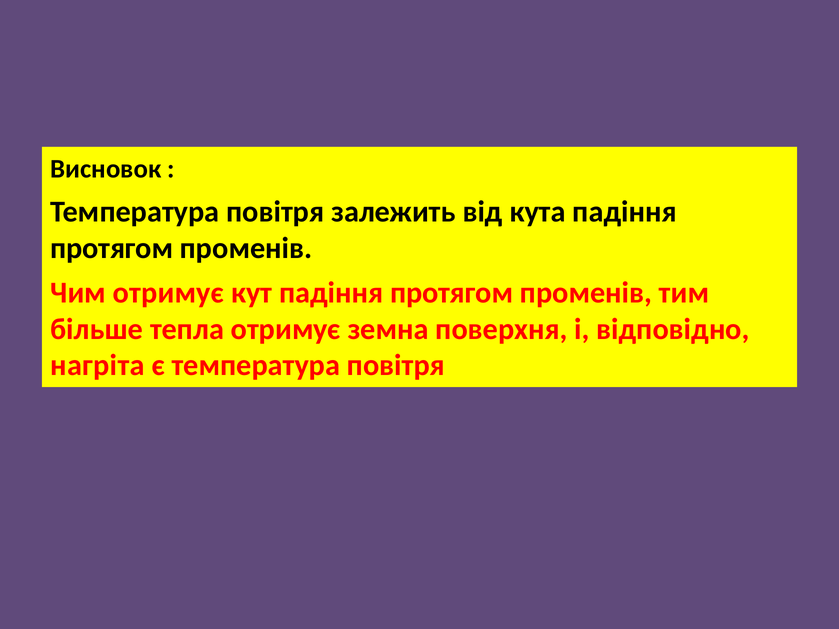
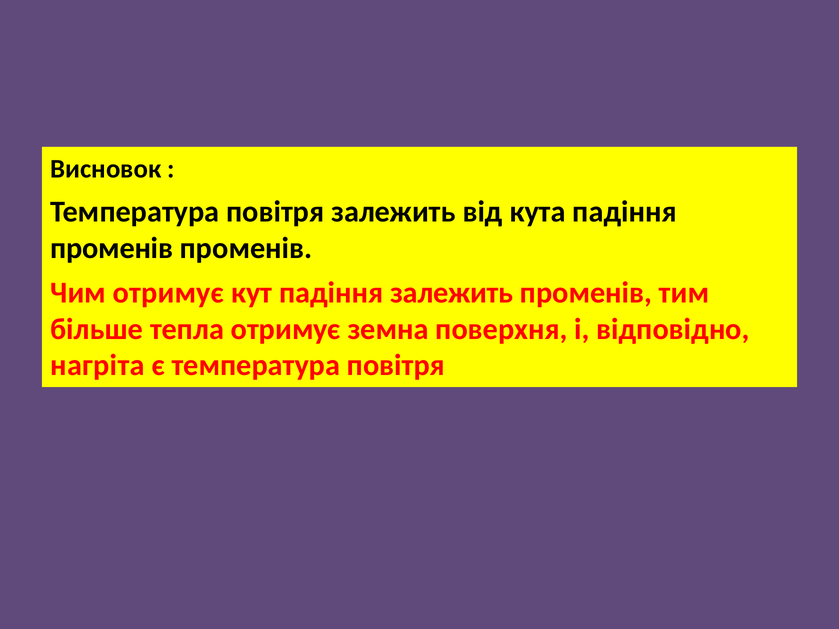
протягом at (112, 248): протягом -> променів
кут падіння протягом: протягом -> залежить
